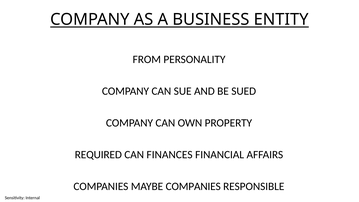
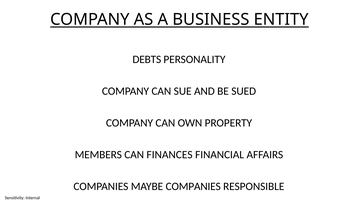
FROM: FROM -> DEBTS
REQUIRED: REQUIRED -> MEMBERS
